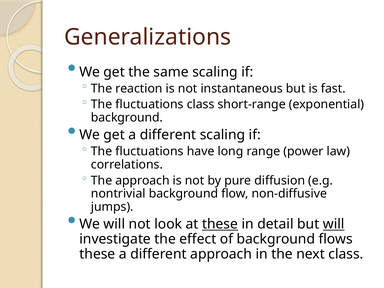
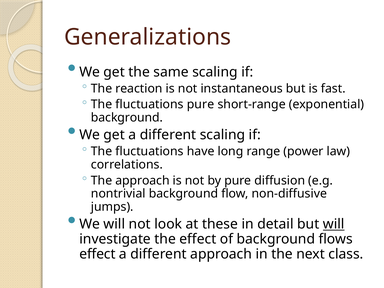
fluctuations class: class -> pure
these at (220, 224) underline: present -> none
these at (97, 254): these -> effect
